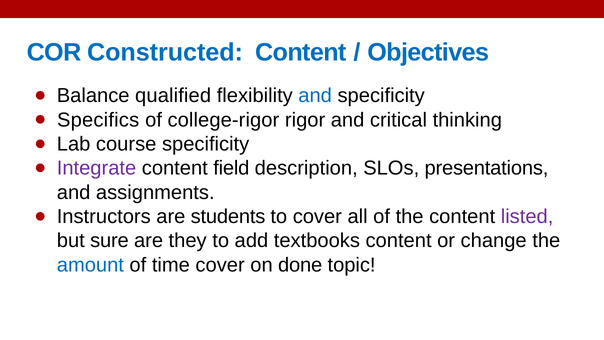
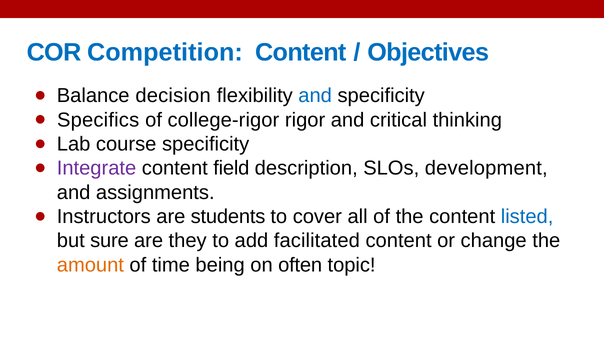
Constructed: Constructed -> Competition
qualified: qualified -> decision
presentations: presentations -> development
listed colour: purple -> blue
textbooks: textbooks -> facilitated
amount colour: blue -> orange
time cover: cover -> being
done: done -> often
